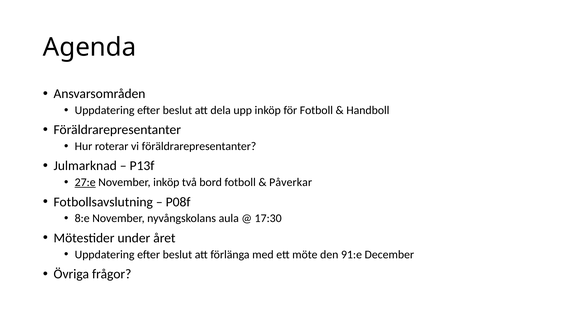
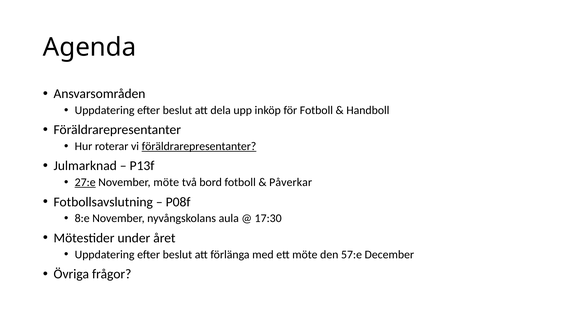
föräldrarepresentanter at (199, 146) underline: none -> present
November inköp: inköp -> möte
91:e: 91:e -> 57:e
